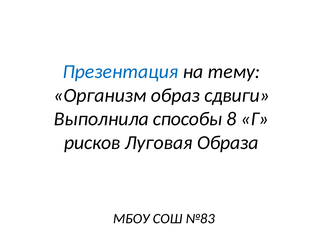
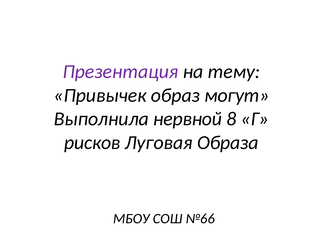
Презентация colour: blue -> purple
Организм: Организм -> Привычек
сдвиги: сдвиги -> могут
способы: способы -> нервной
№83: №83 -> №66
